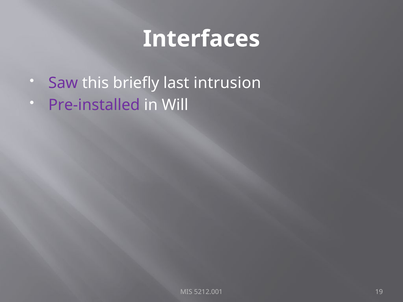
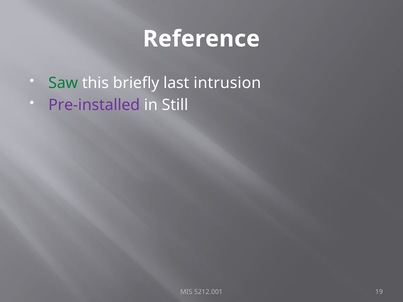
Interfaces: Interfaces -> Reference
Saw colour: purple -> green
Will: Will -> Still
